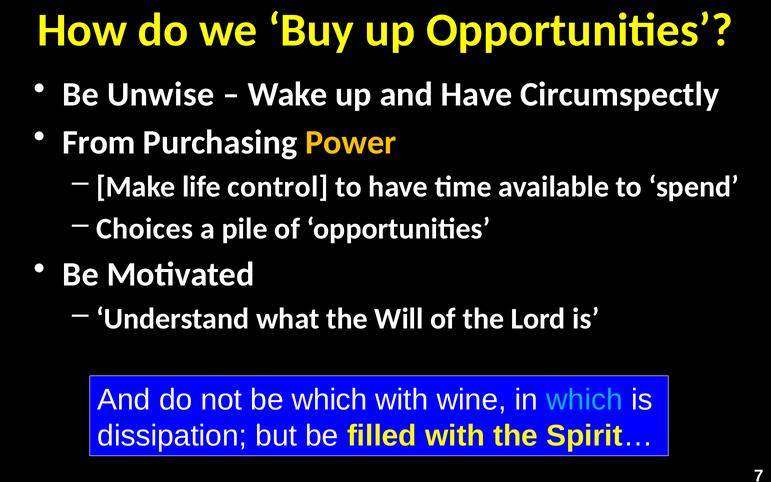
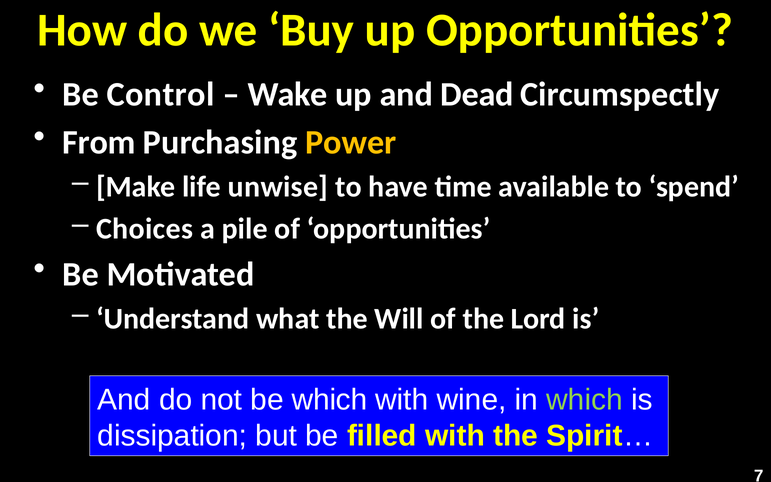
Unwise: Unwise -> Control
and Have: Have -> Dead
control: control -> unwise
which at (585, 400) colour: light blue -> light green
